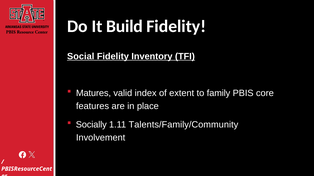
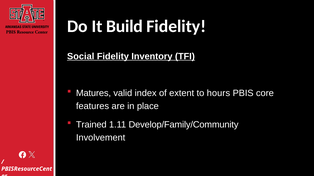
family: family -> hours
Socially: Socially -> Trained
Talents/Family/Community: Talents/Family/Community -> Develop/Family/Community
